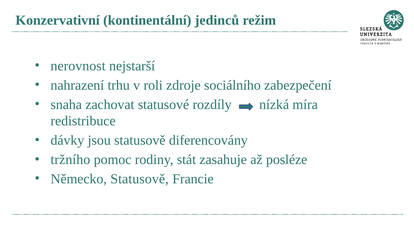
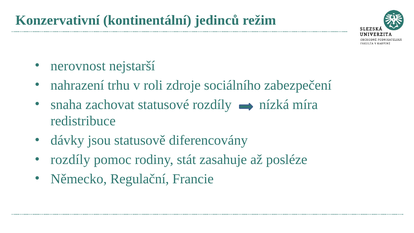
tržního at (70, 160): tržního -> rozdíly
Německo Statusově: Statusově -> Regulační
